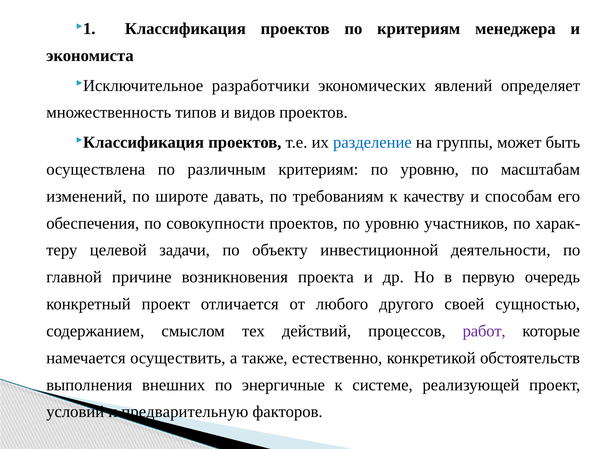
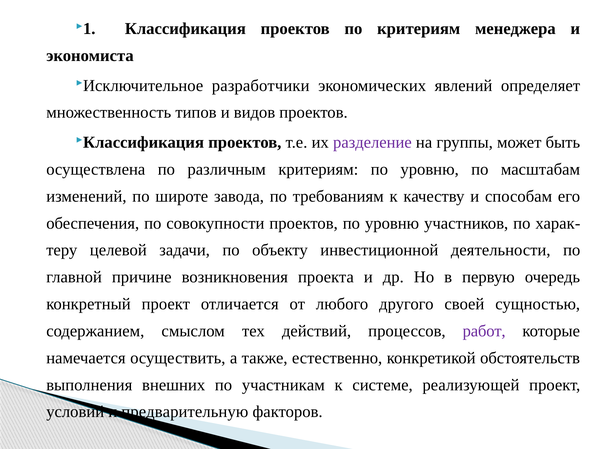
разделение colour: blue -> purple
давать: давать -> завода
энергичные: энергичные -> участникам
